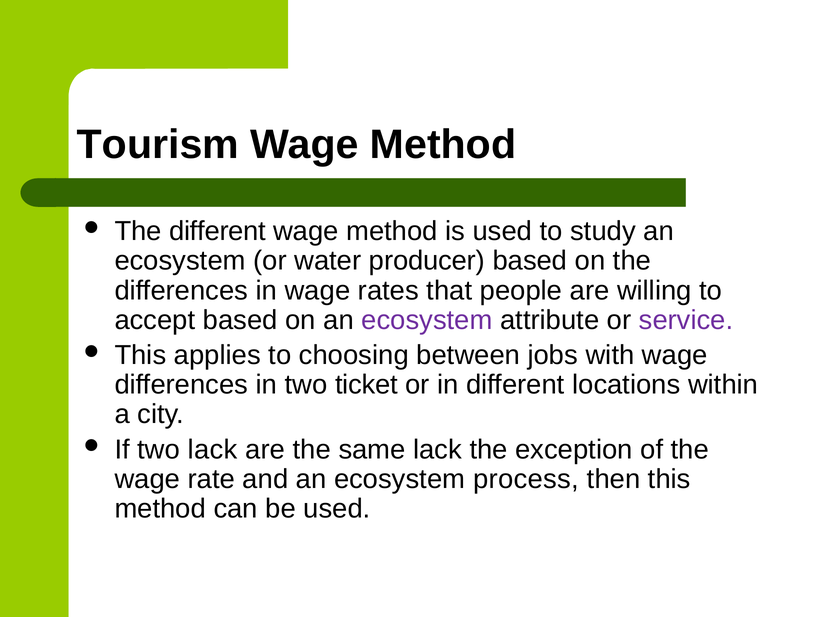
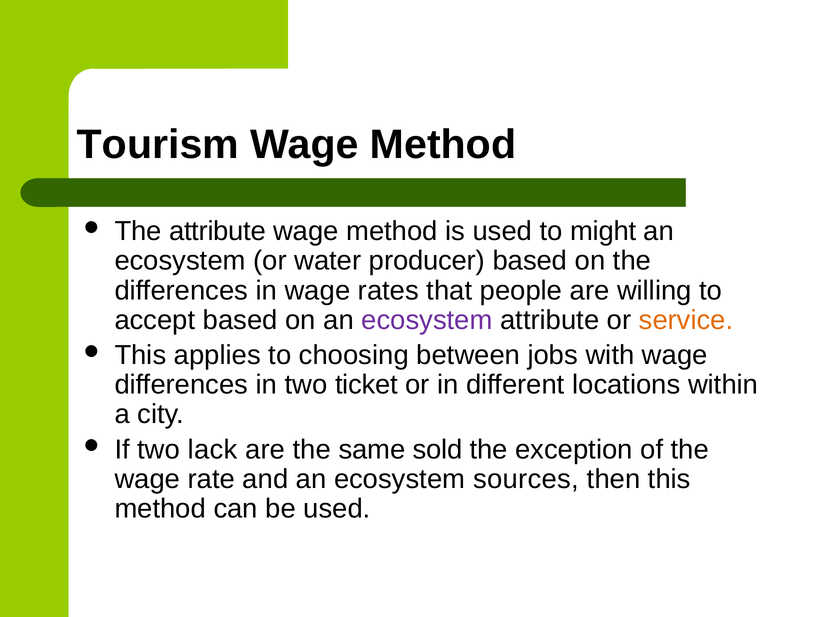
The different: different -> attribute
study: study -> might
service colour: purple -> orange
same lack: lack -> sold
process: process -> sources
